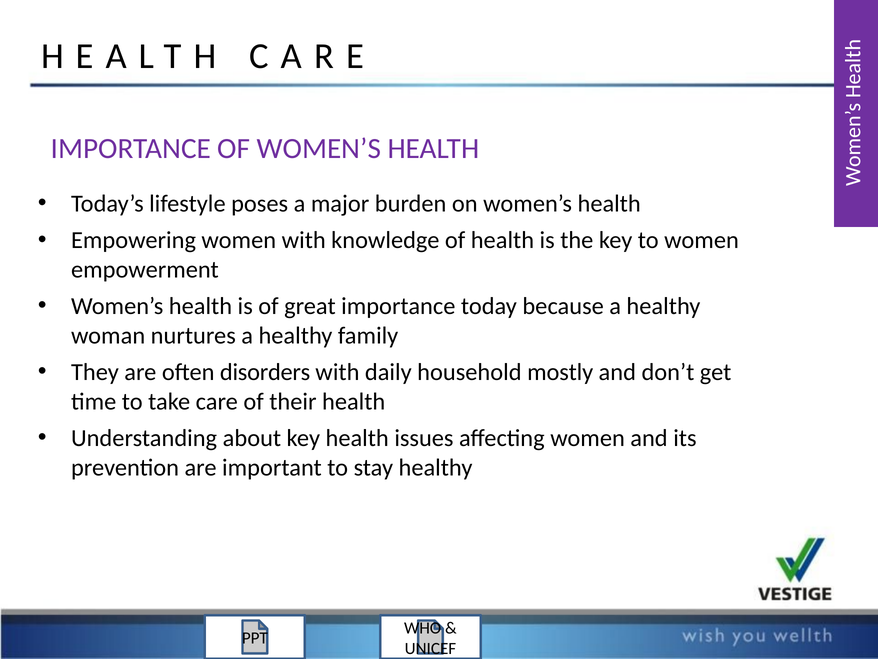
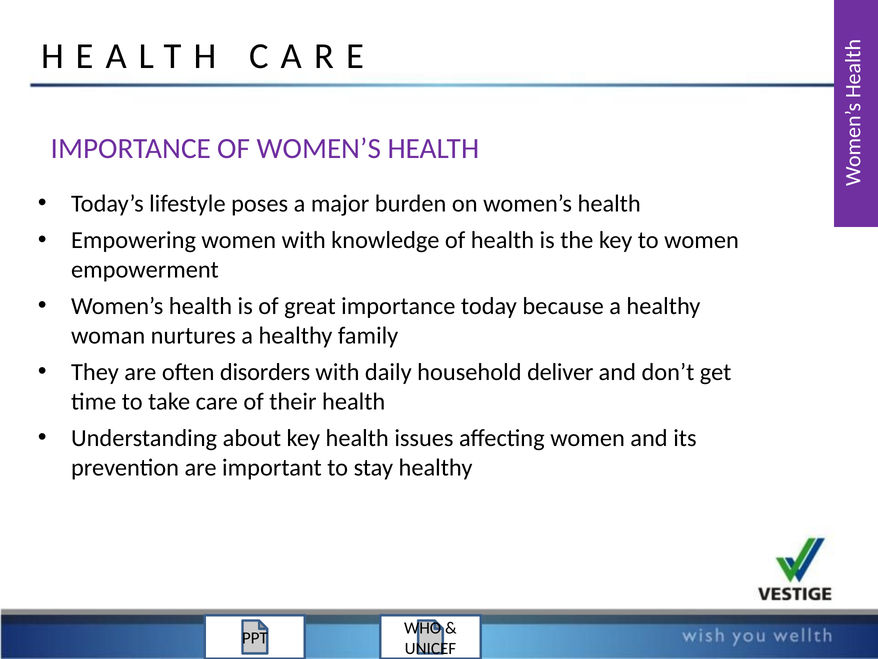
mostly: mostly -> deliver
